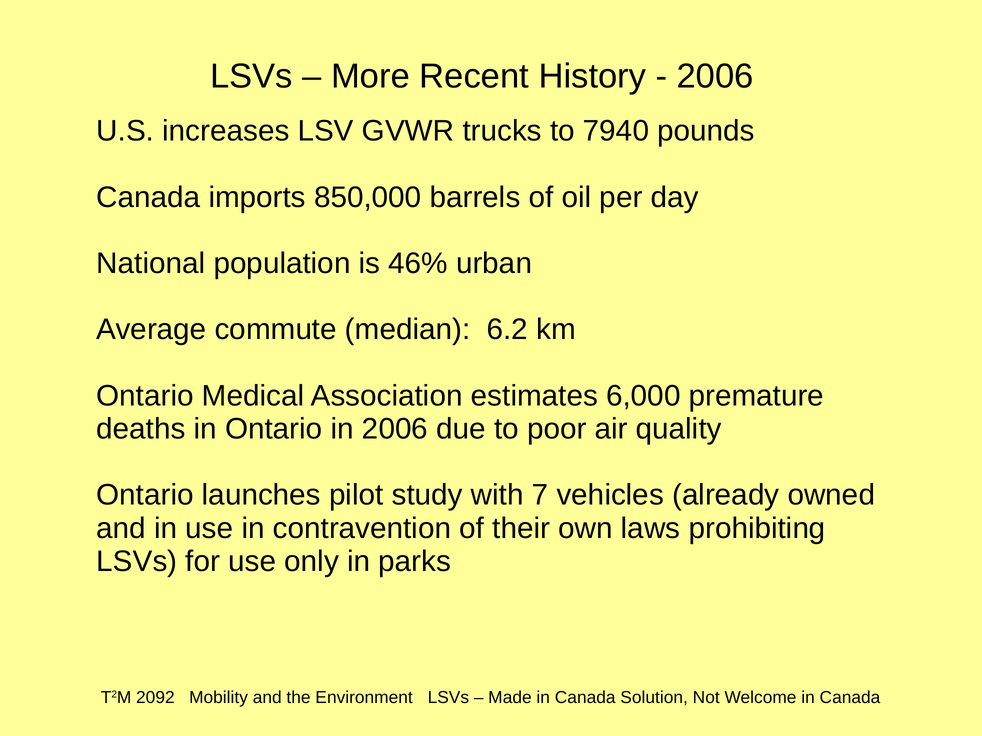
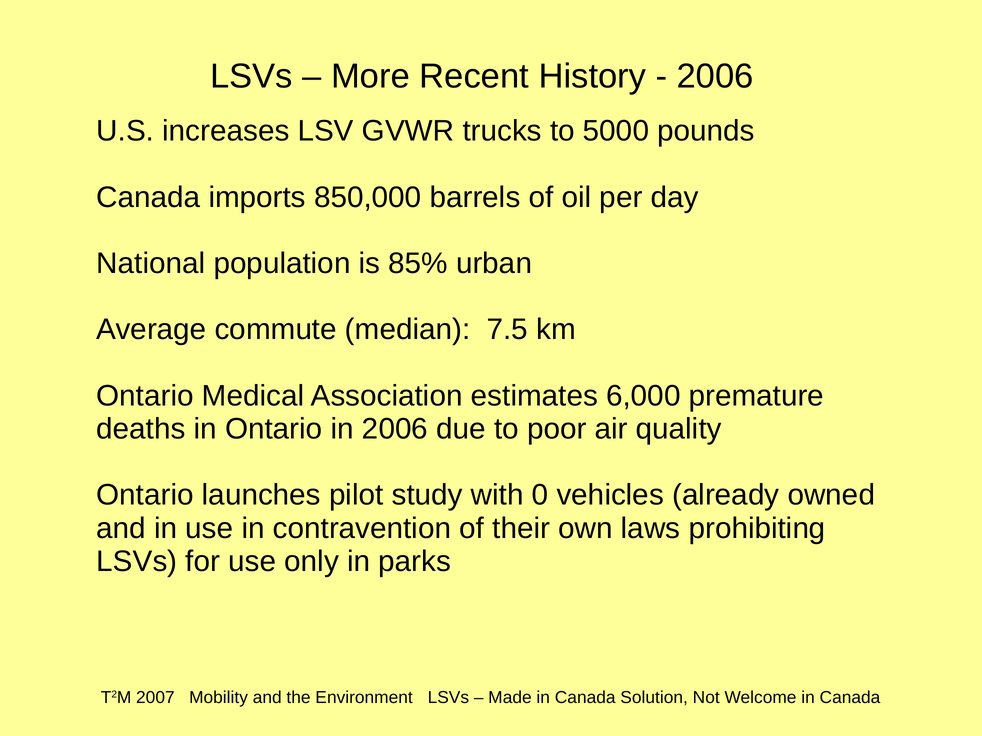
7940: 7940 -> 5000
46%: 46% -> 85%
6.2: 6.2 -> 7.5
7: 7 -> 0
2092: 2092 -> 2007
